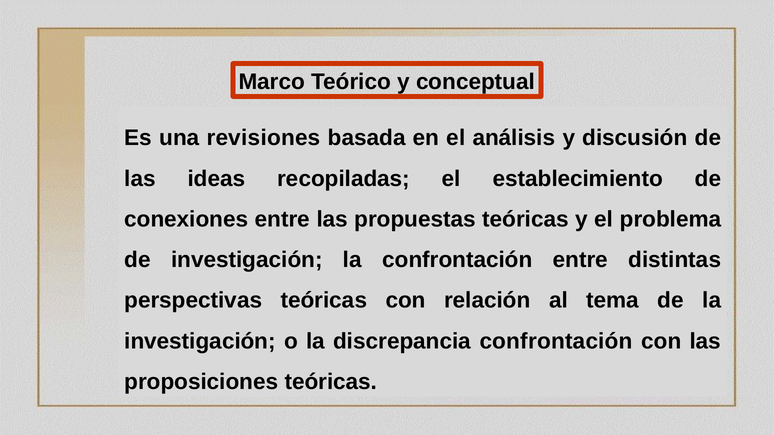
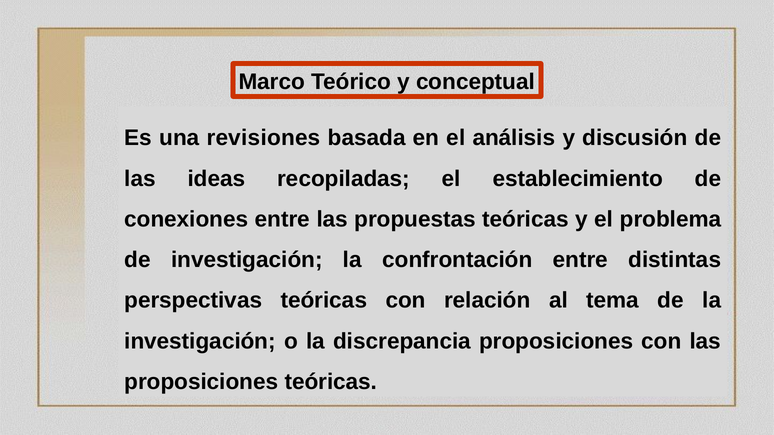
discrepancia confrontación: confrontación -> proposiciones
